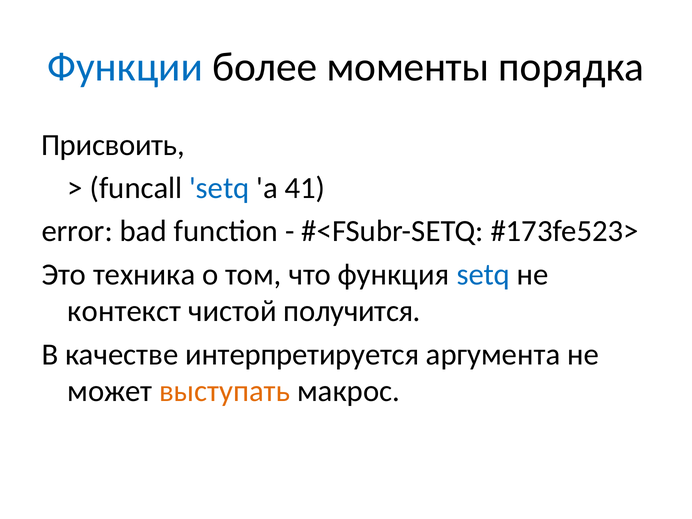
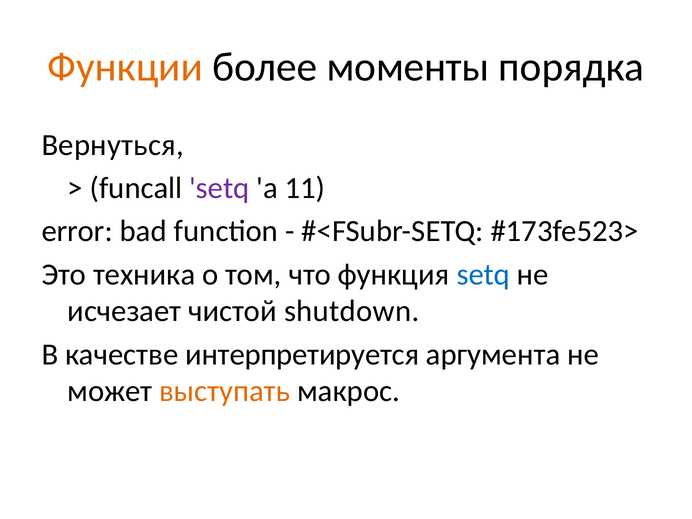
Функции colour: blue -> orange
Присвоить: Присвоить -> Вернуться
setq at (219, 188) colour: blue -> purple
41: 41 -> 11
контекст: контекст -> исчезает
получится: получится -> shutdown
